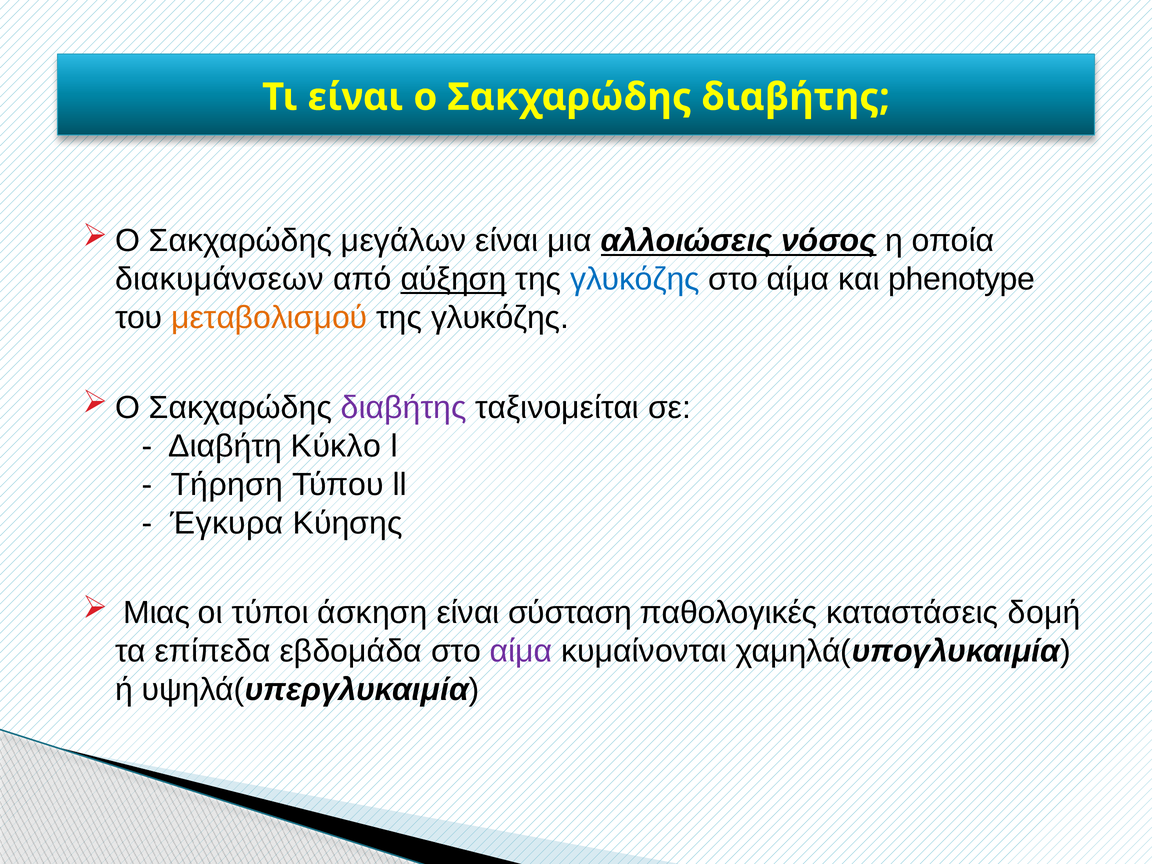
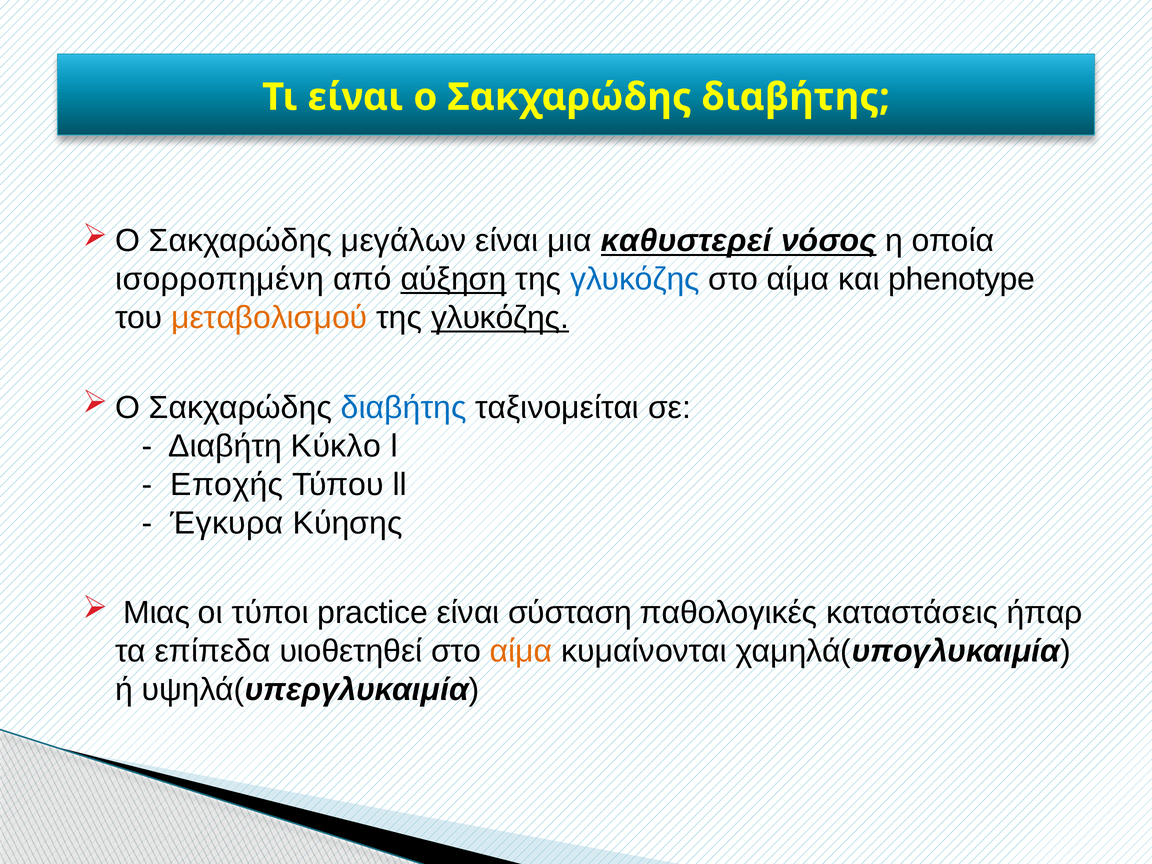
αλλοιώσεις: αλλοιώσεις -> καθυστερεί
διακυμάνσεων: διακυμάνσεων -> ισορροπημένη
γλυκόζης at (500, 318) underline: none -> present
διαβήτης at (404, 408) colour: purple -> blue
Τήρηση: Τήρηση -> Εποχής
άσκηση: άσκηση -> practice
δομή: δομή -> ήπαρ
εβδομάδα: εβδομάδα -> υιοθετηθεί
αίμα at (521, 651) colour: purple -> orange
